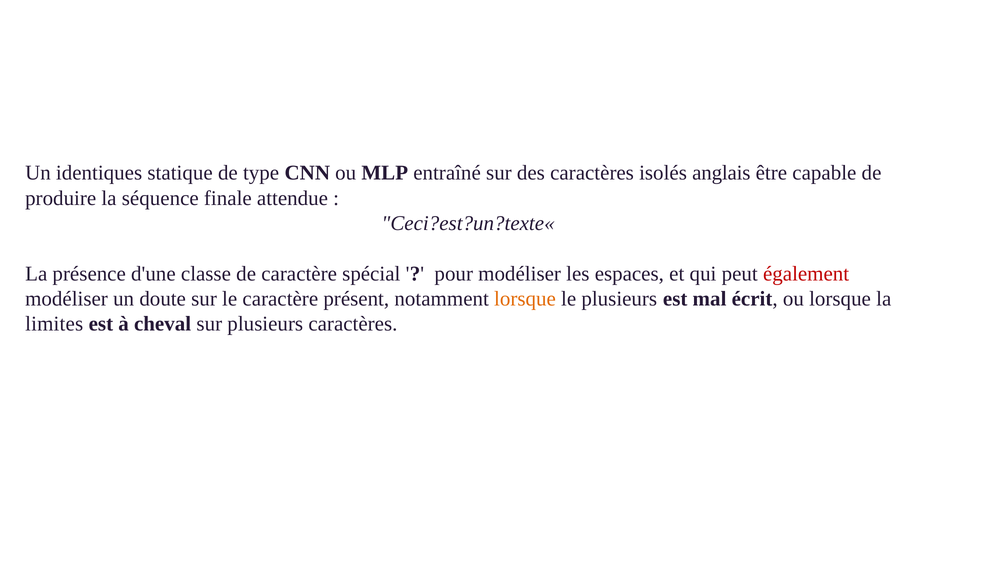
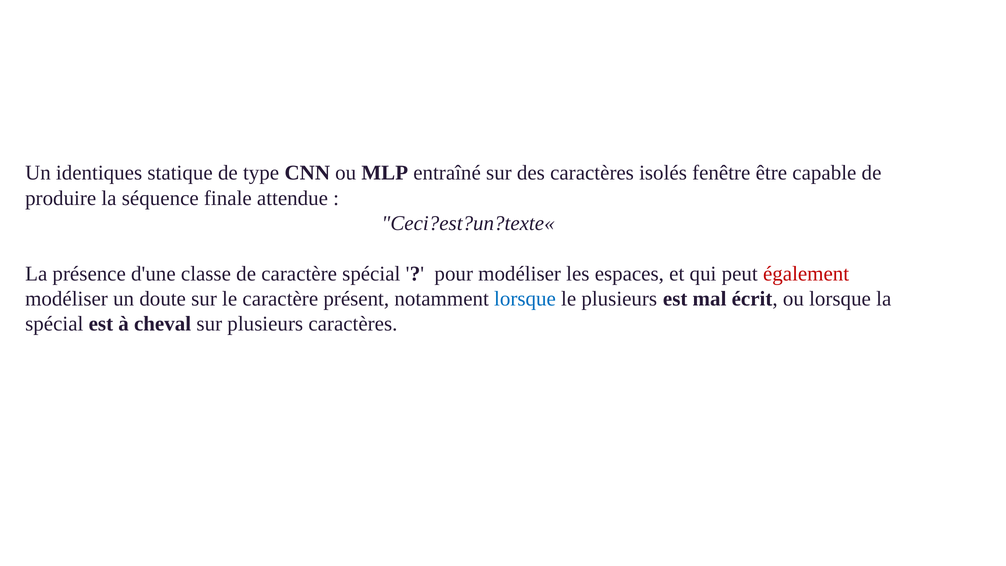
anglais: anglais -> fenêtre
lorsque at (525, 299) colour: orange -> blue
limites at (54, 324): limites -> spécial
